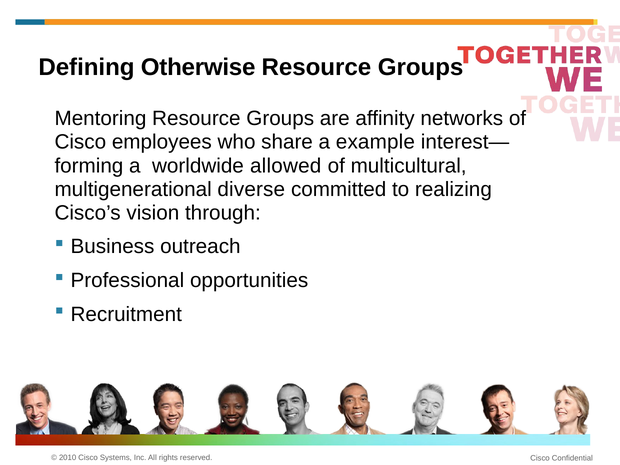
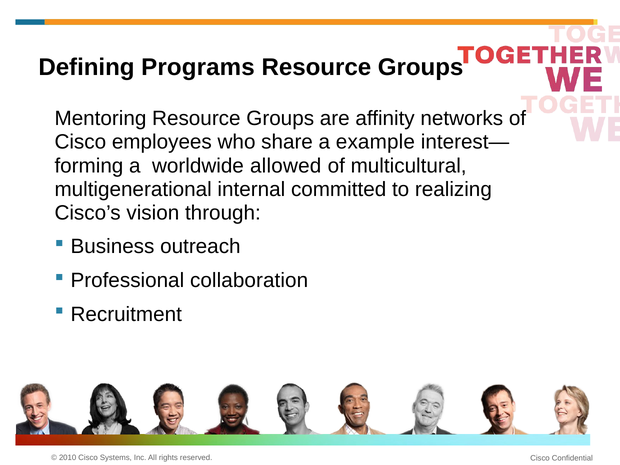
Otherwise: Otherwise -> Programs
diverse: diverse -> internal
opportunities: opportunities -> collaboration
